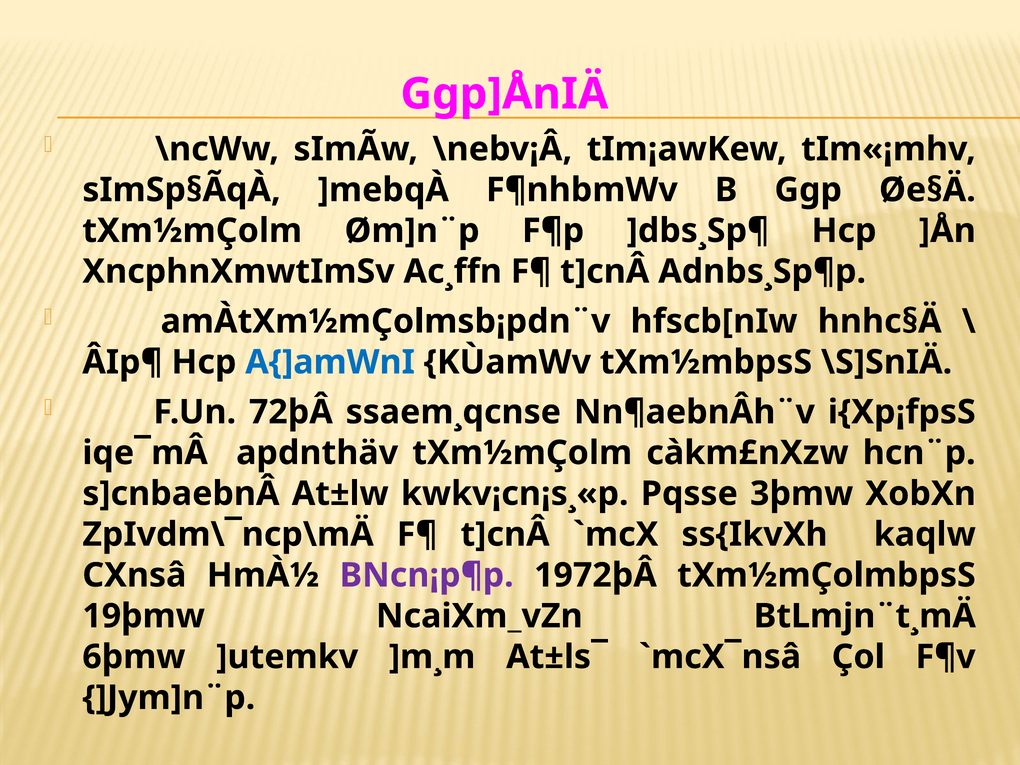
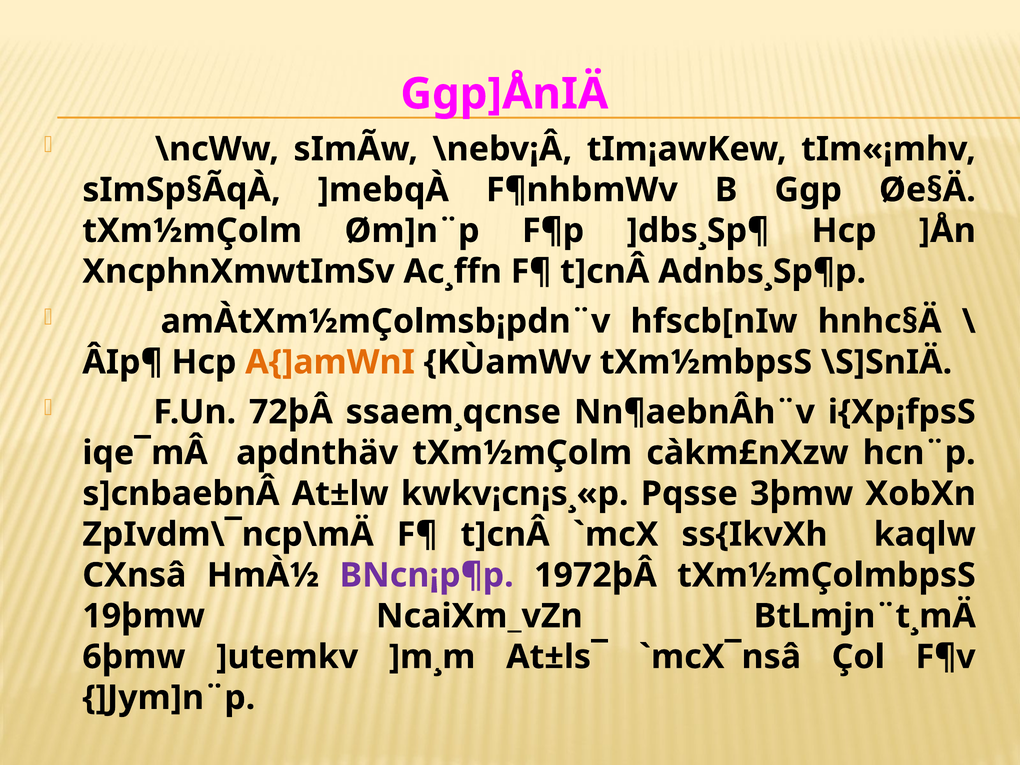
A{]amWnI colour: blue -> orange
